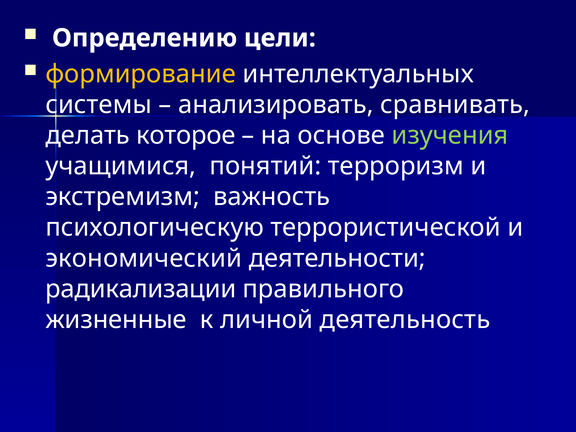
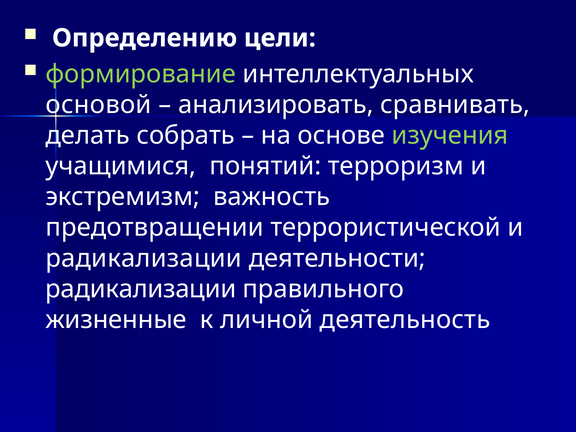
формирование colour: yellow -> light green
системы: системы -> основой
которое: которое -> собрать
психологическую: психологическую -> предотвращении
экономический at (144, 258): экономический -> радикализации
